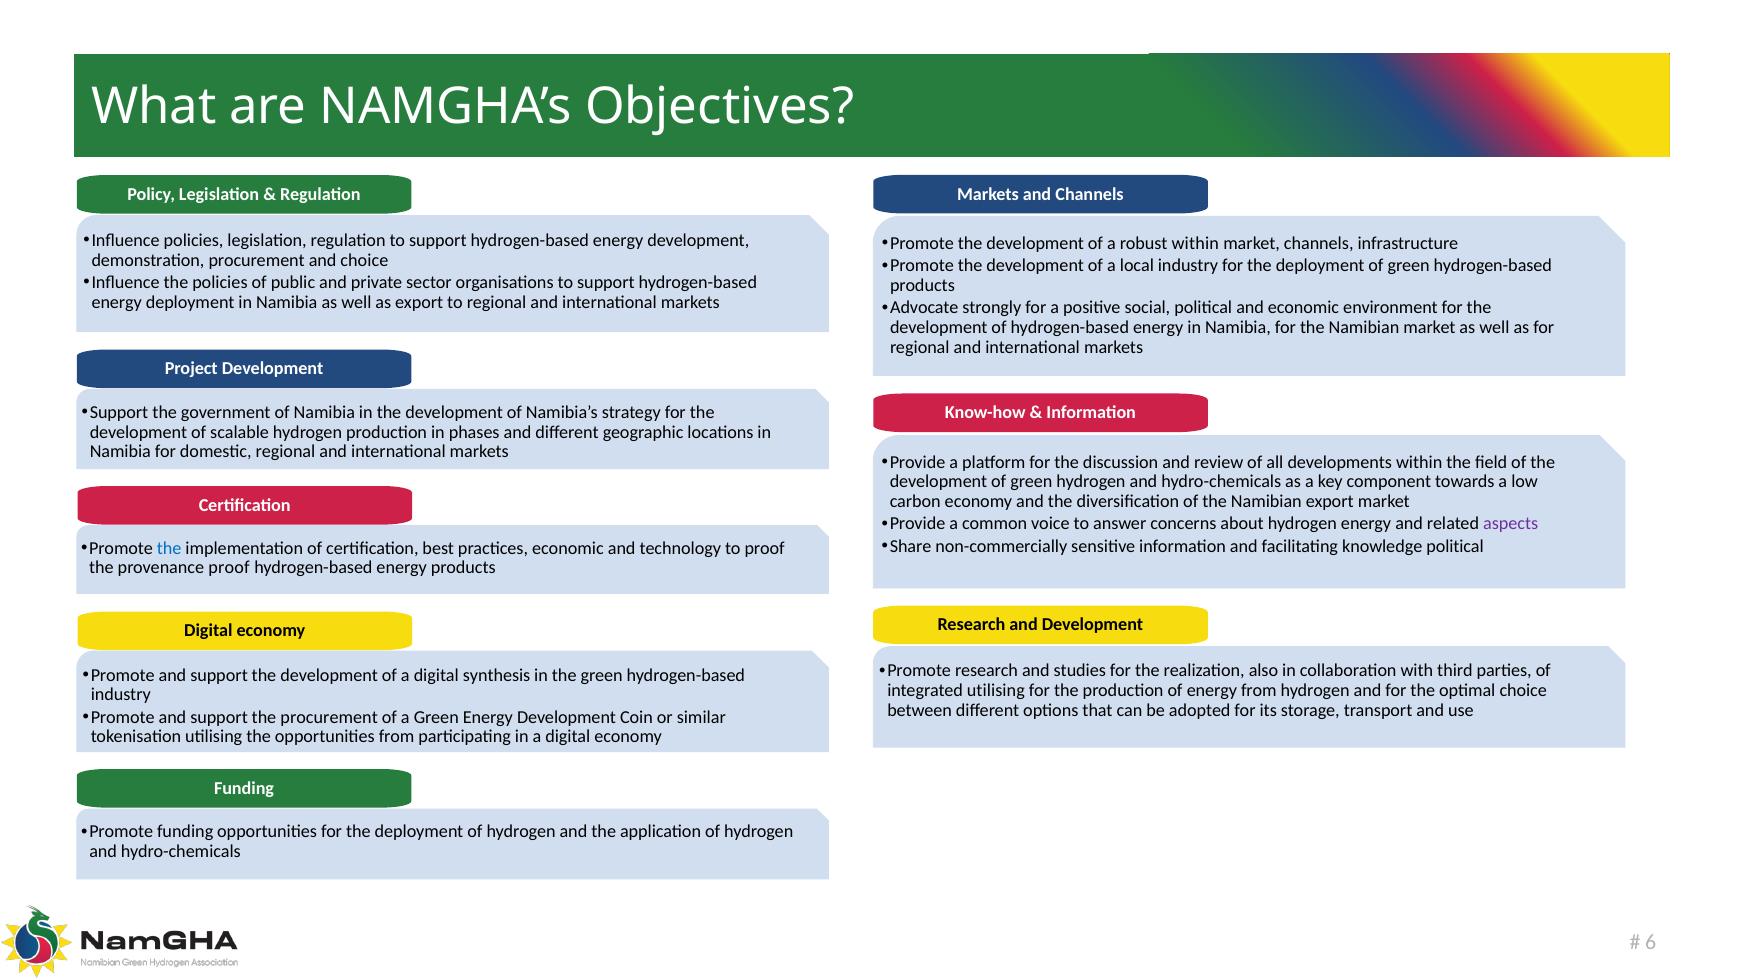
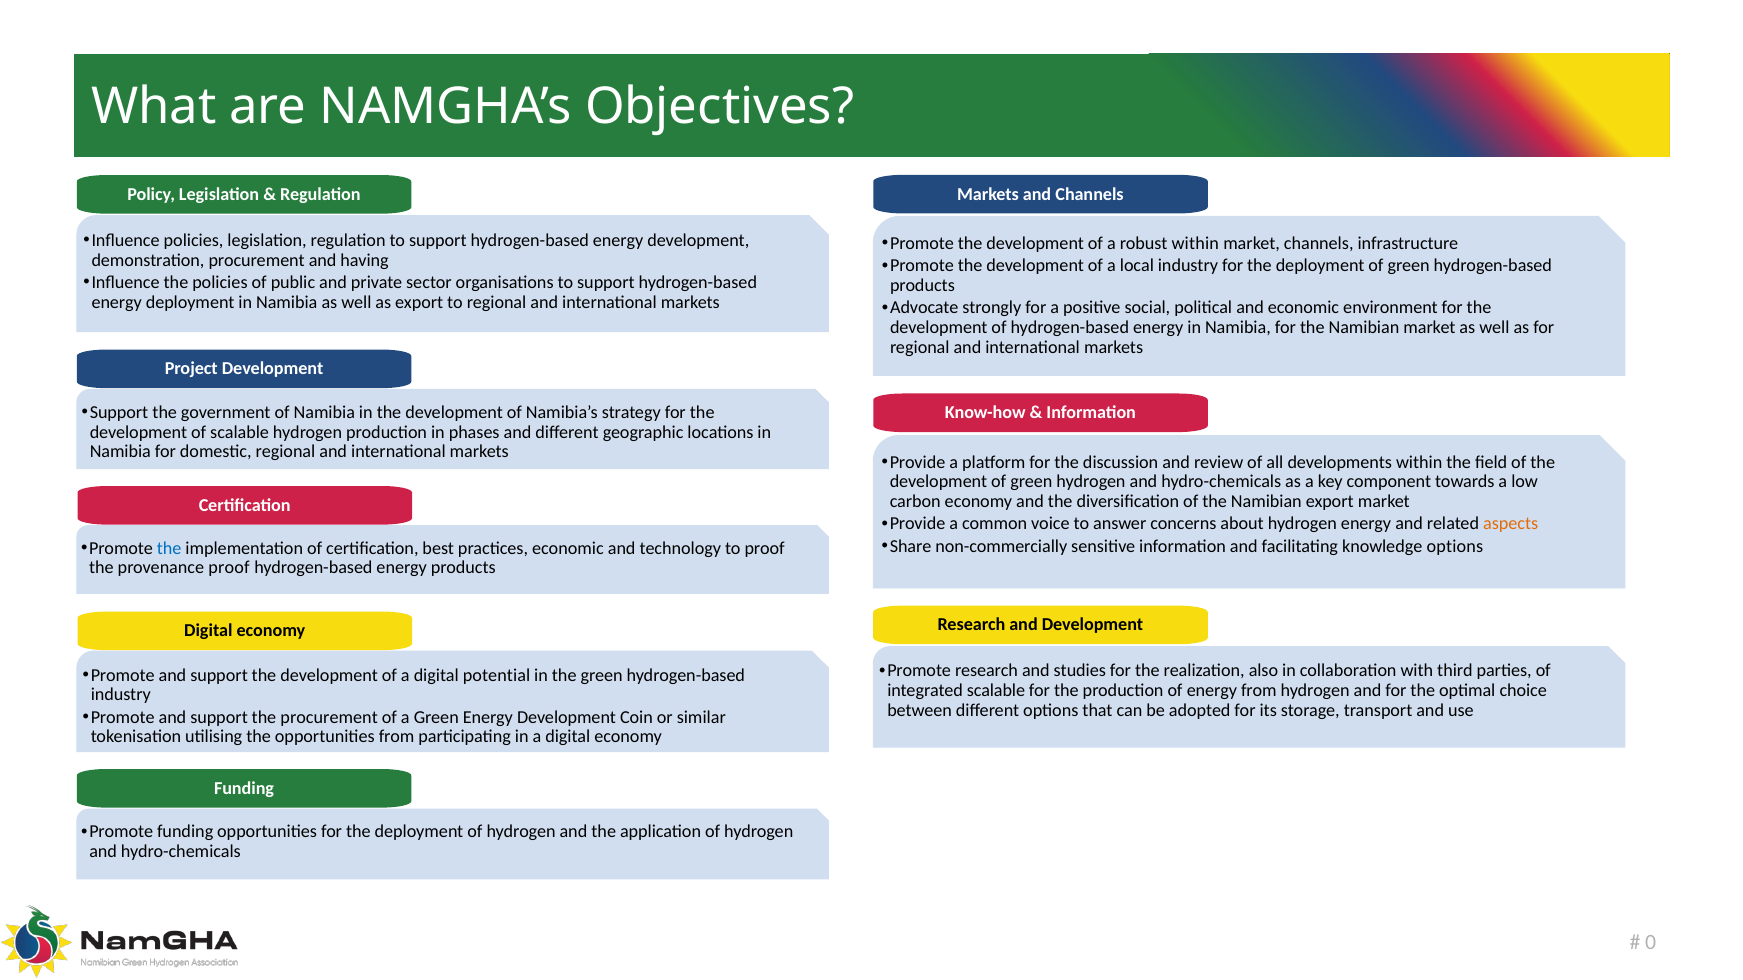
and choice: choice -> having
aspects colour: purple -> orange
knowledge political: political -> options
synthesis: synthesis -> potential
integrated utilising: utilising -> scalable
6: 6 -> 0
